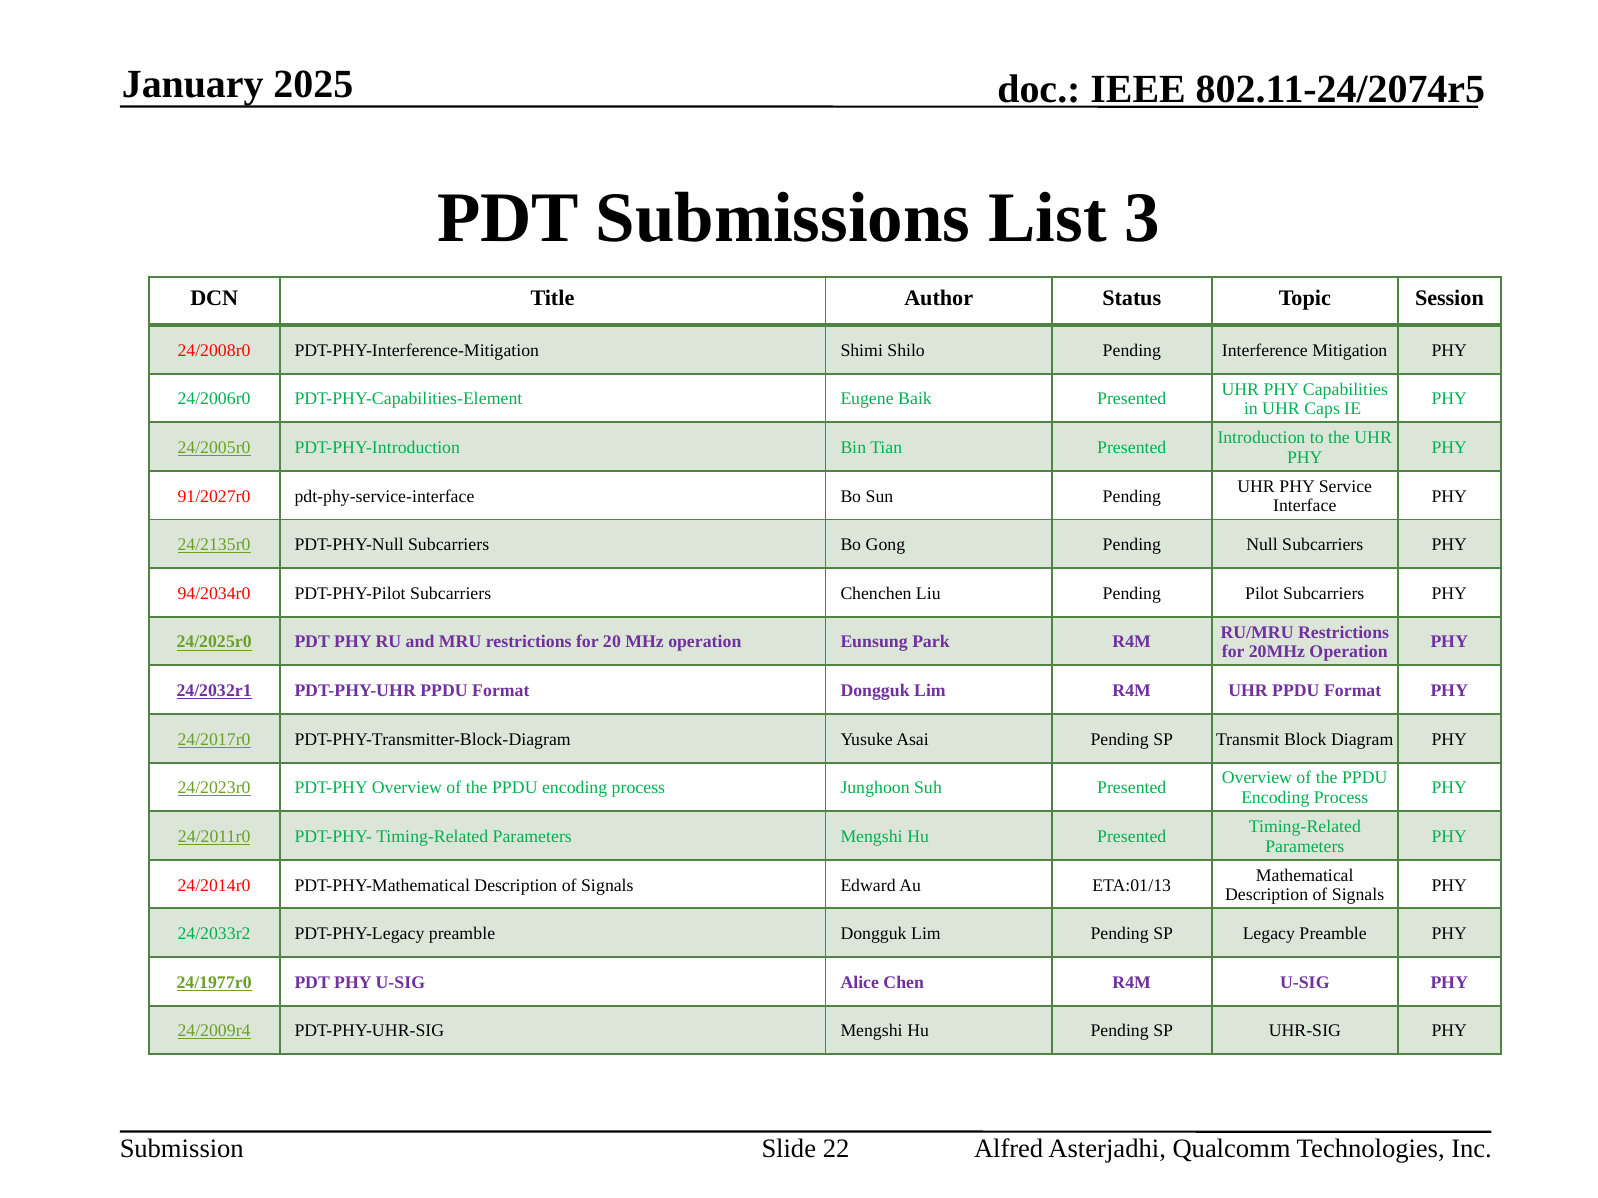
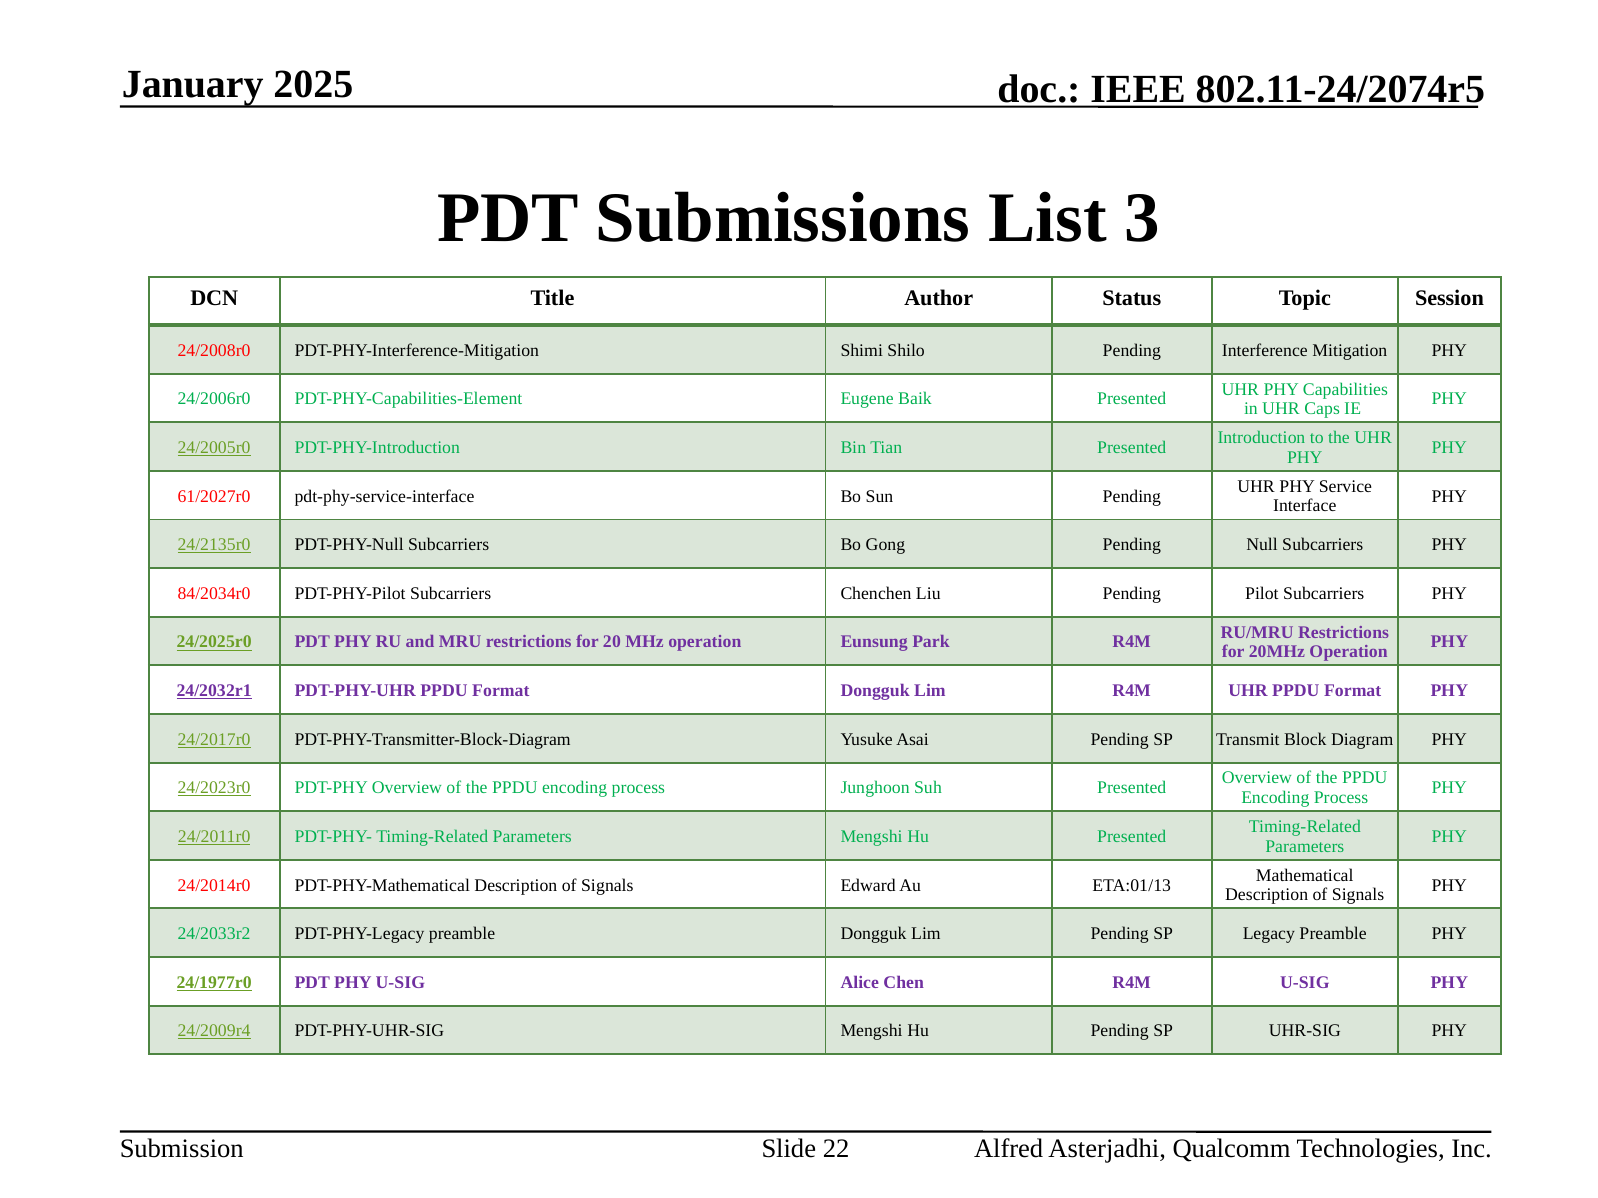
91/2027r0: 91/2027r0 -> 61/2027r0
94/2034r0: 94/2034r0 -> 84/2034r0
